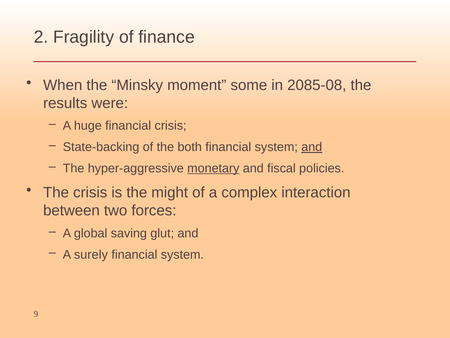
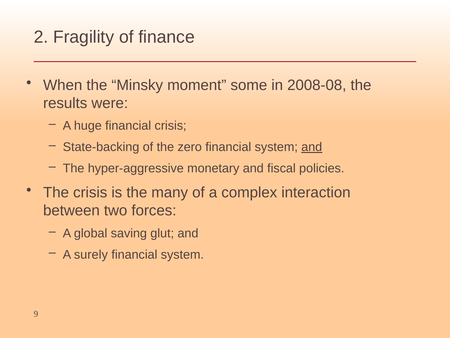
2085-08: 2085-08 -> 2008-08
both: both -> zero
monetary underline: present -> none
might: might -> many
